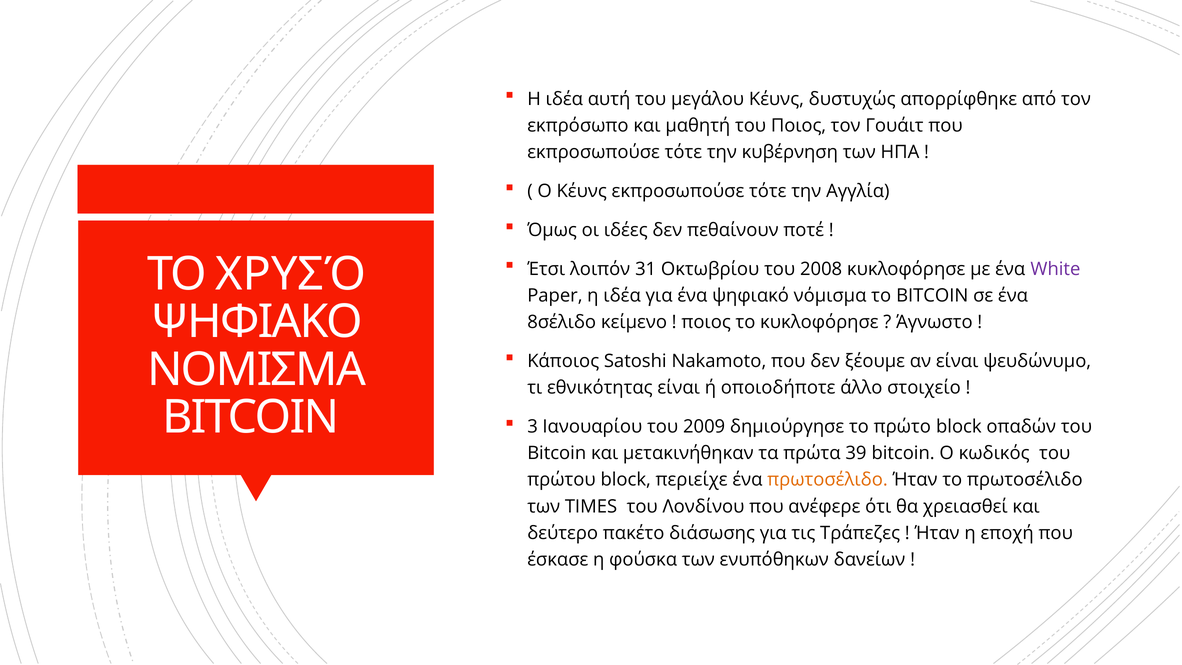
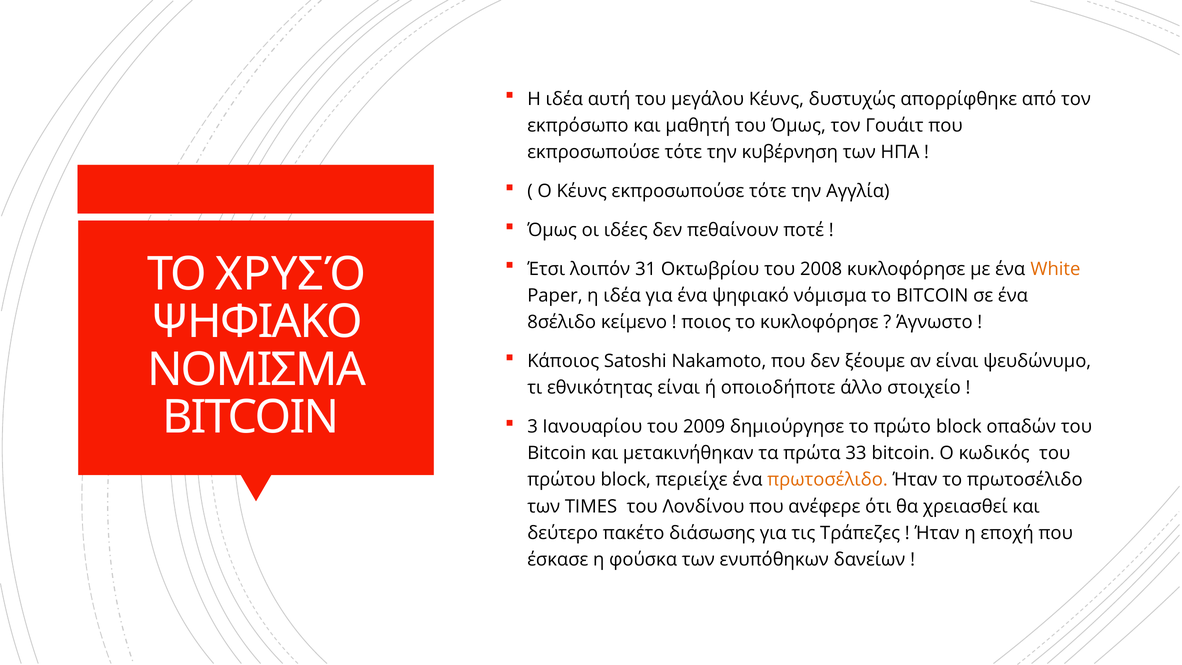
του Ποιος: Ποιος -> Όμως
White colour: purple -> orange
39: 39 -> 33
